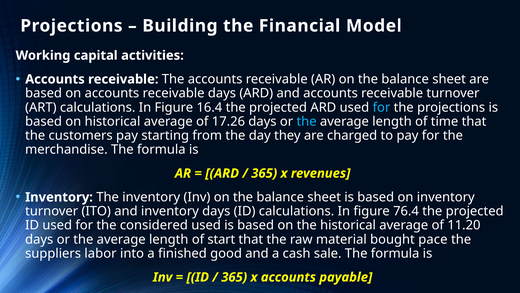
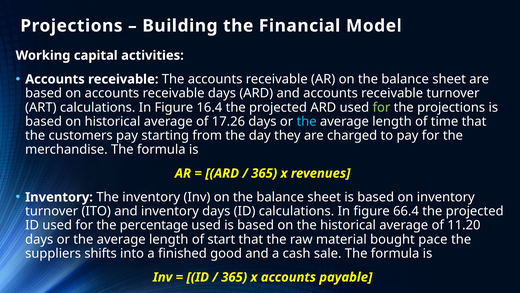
for at (381, 107) colour: light blue -> light green
76.4: 76.4 -> 66.4
considered: considered -> percentage
labor: labor -> shifts
